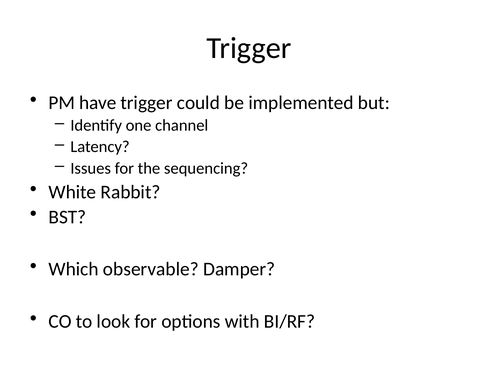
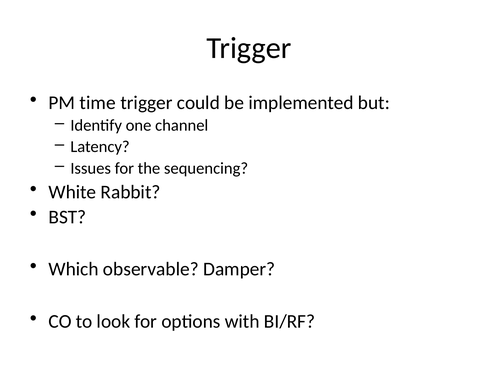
have: have -> time
